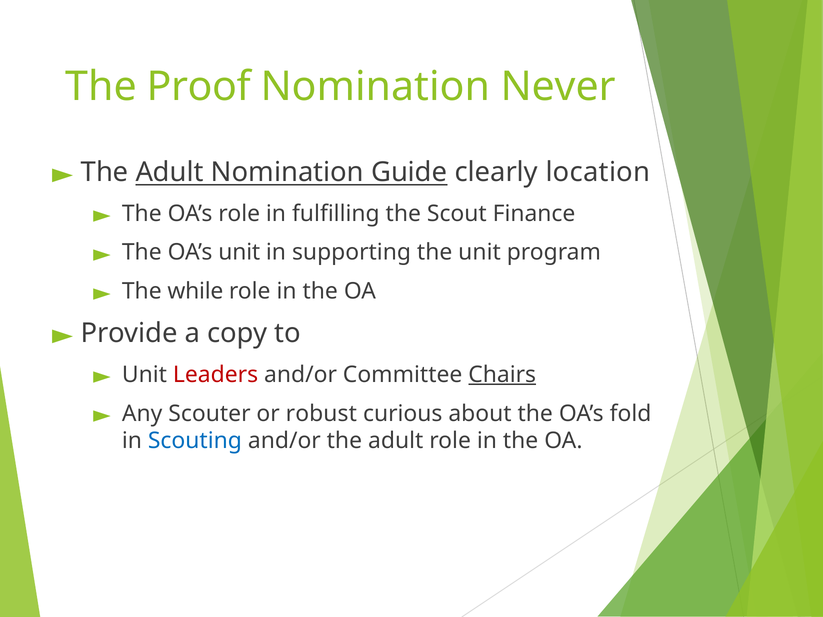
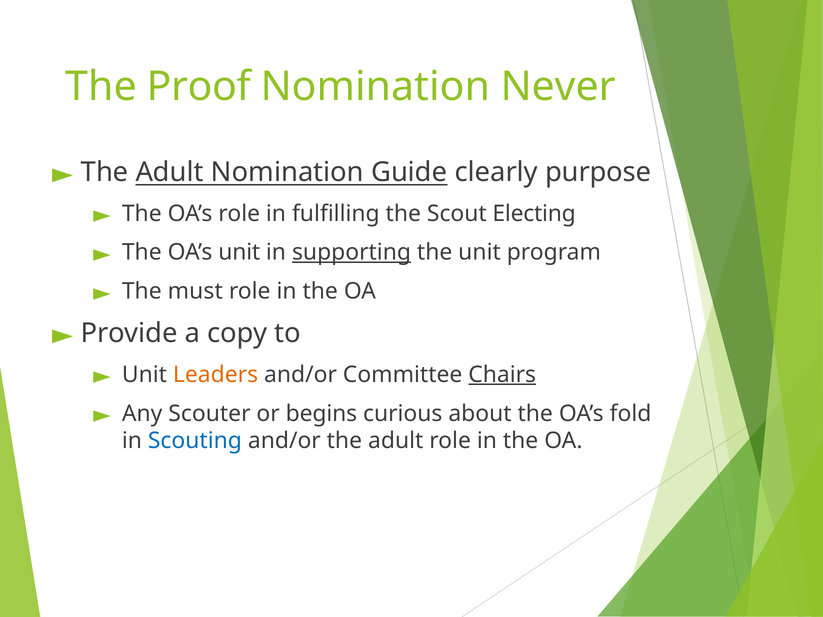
location: location -> purpose
Finance: Finance -> Electing
supporting underline: none -> present
while: while -> must
Leaders colour: red -> orange
robust: robust -> begins
